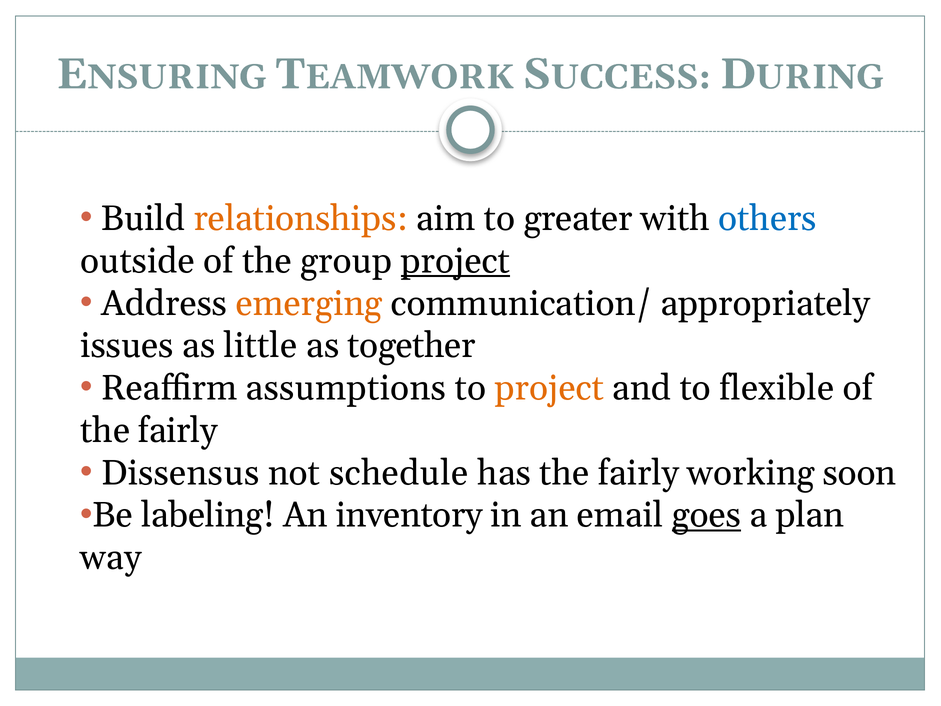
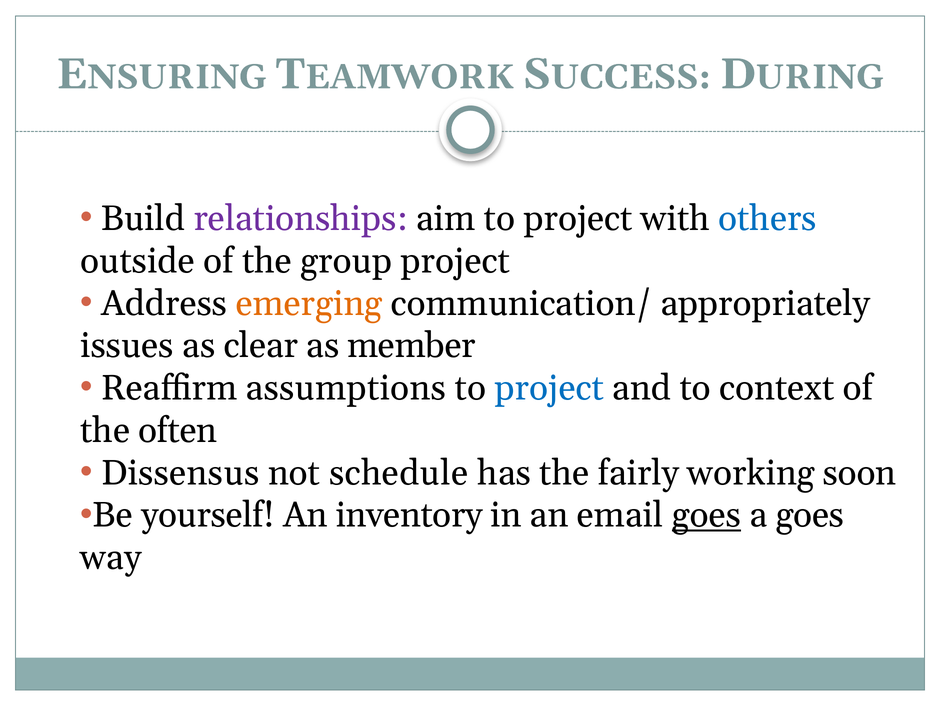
relationships colour: orange -> purple
aim to greater: greater -> project
project at (455, 261) underline: present -> none
little: little -> clear
together: together -> member
project at (549, 388) colour: orange -> blue
flexible: flexible -> context
fairly at (178, 430): fairly -> often
labeling: labeling -> yourself
a plan: plan -> goes
